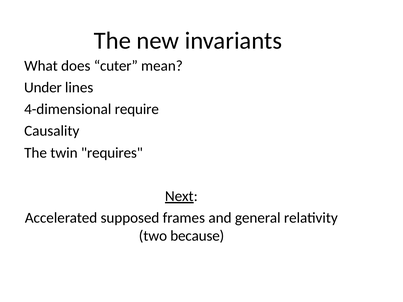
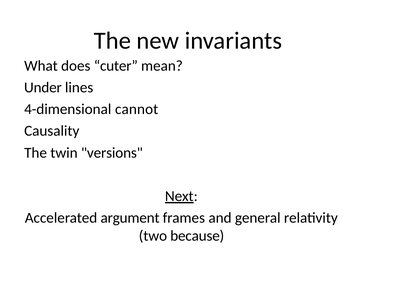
require: require -> cannot
requires: requires -> versions
supposed: supposed -> argument
